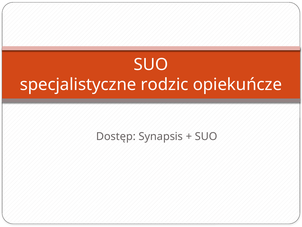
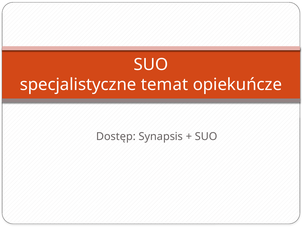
rodzic: rodzic -> temat
